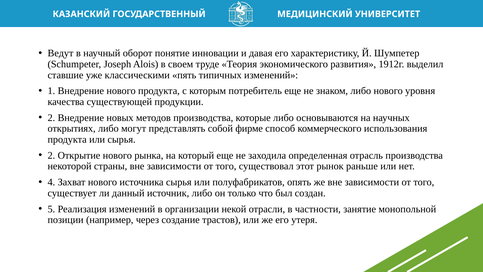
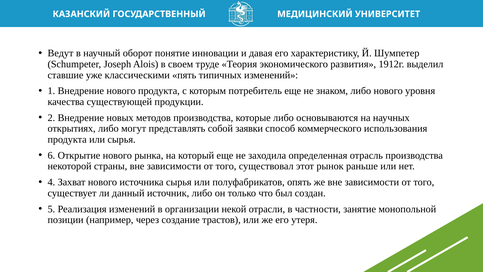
фирме: фирме -> заявки
2 at (51, 155): 2 -> 6
